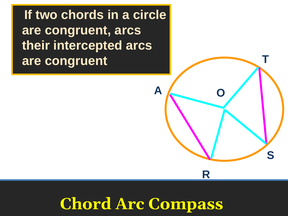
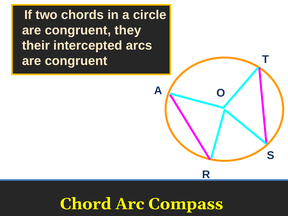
congruent arcs: arcs -> they
